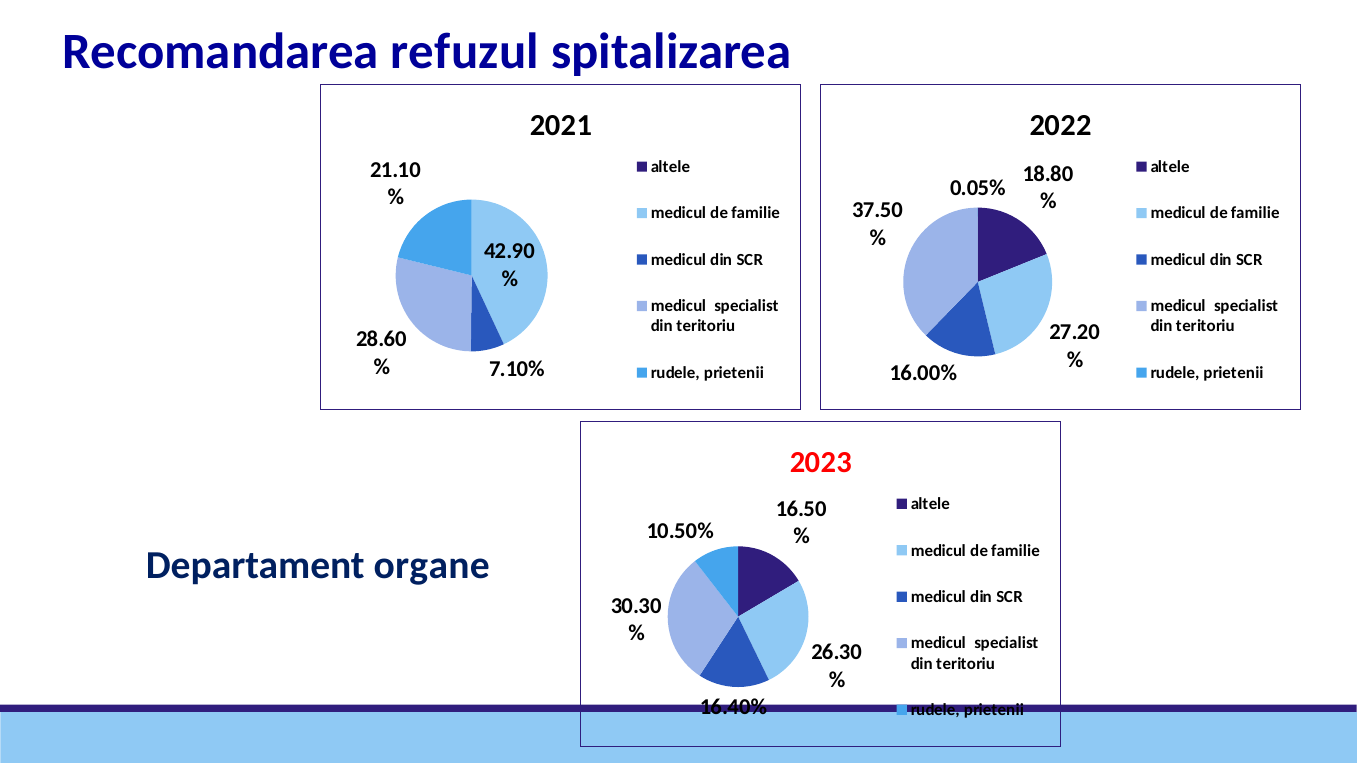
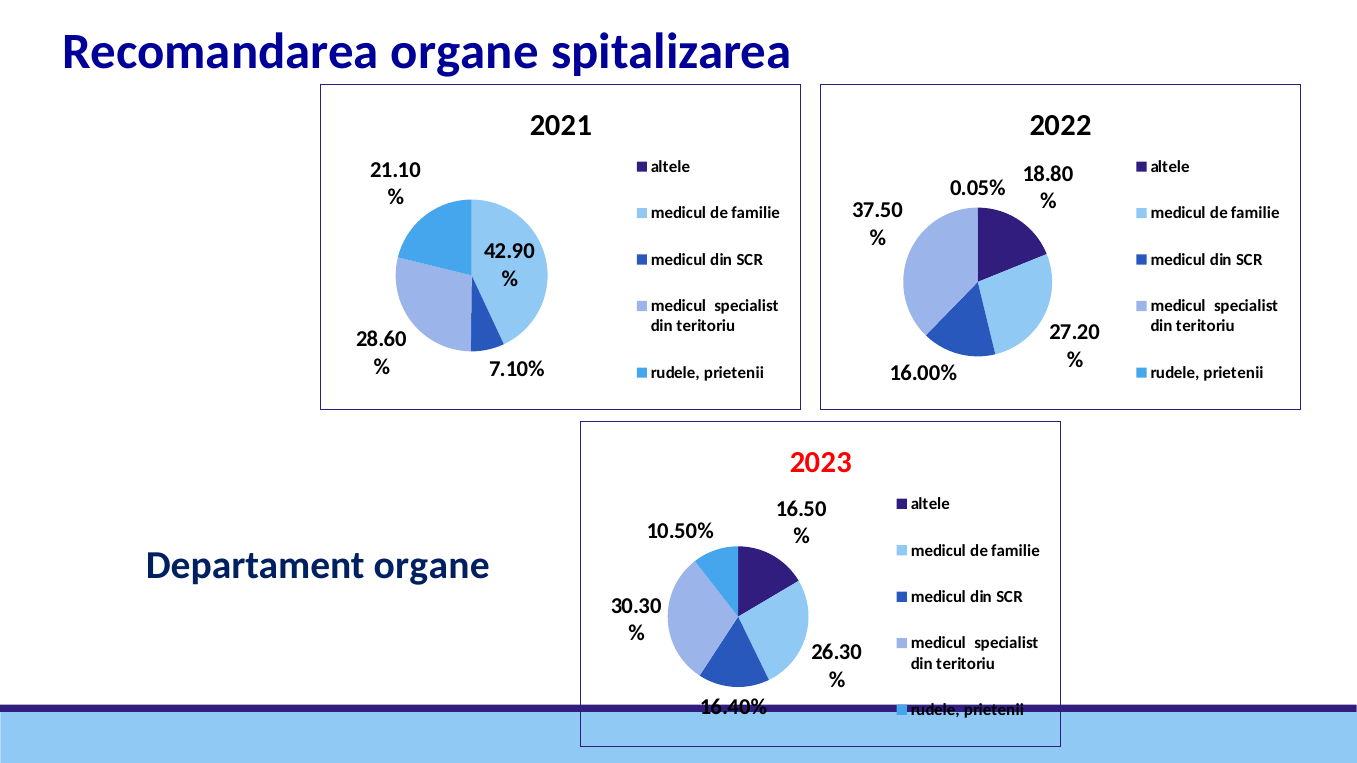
Recomandarea refuzul: refuzul -> organe
